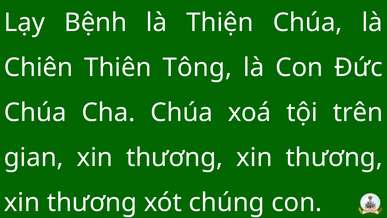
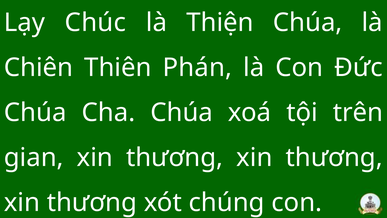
Bệnh: Bệnh -> Chúc
Tông: Tông -> Phán
